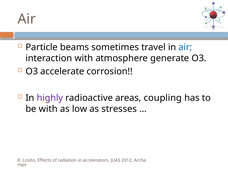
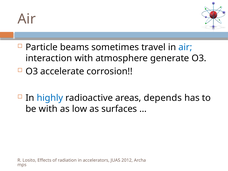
highly colour: purple -> blue
coupling: coupling -> depends
stresses: stresses -> surfaces
